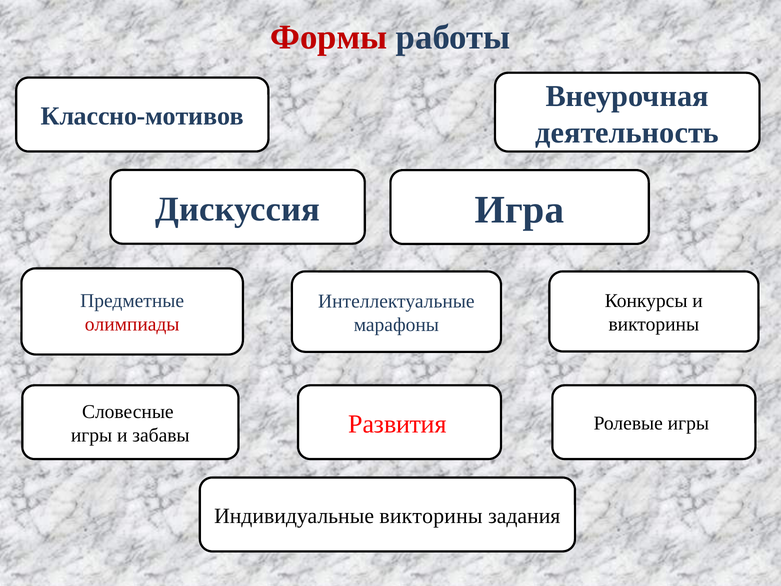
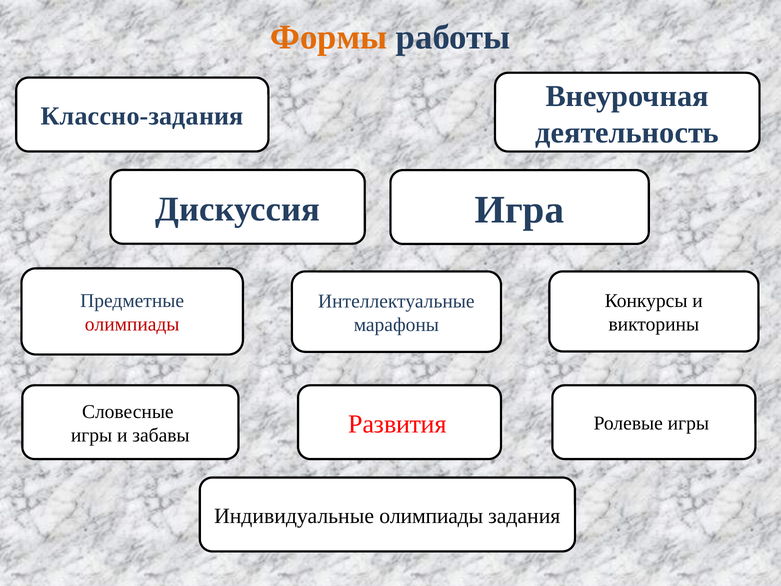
Формы colour: red -> orange
Классно-мотивов: Классно-мотивов -> Классно-задания
Индивидуальные викторины: викторины -> олимпиады
